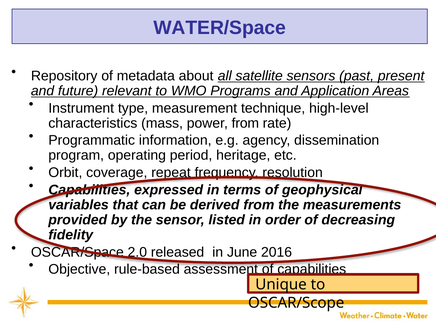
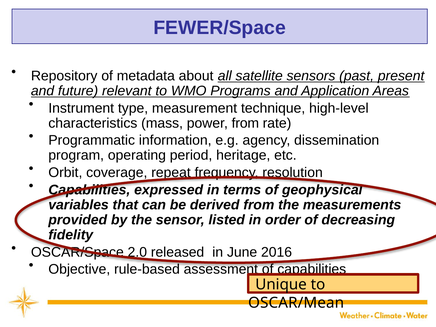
WATER/Space: WATER/Space -> FEWER/Space
OSCAR/Scope: OSCAR/Scope -> OSCAR/Mean
